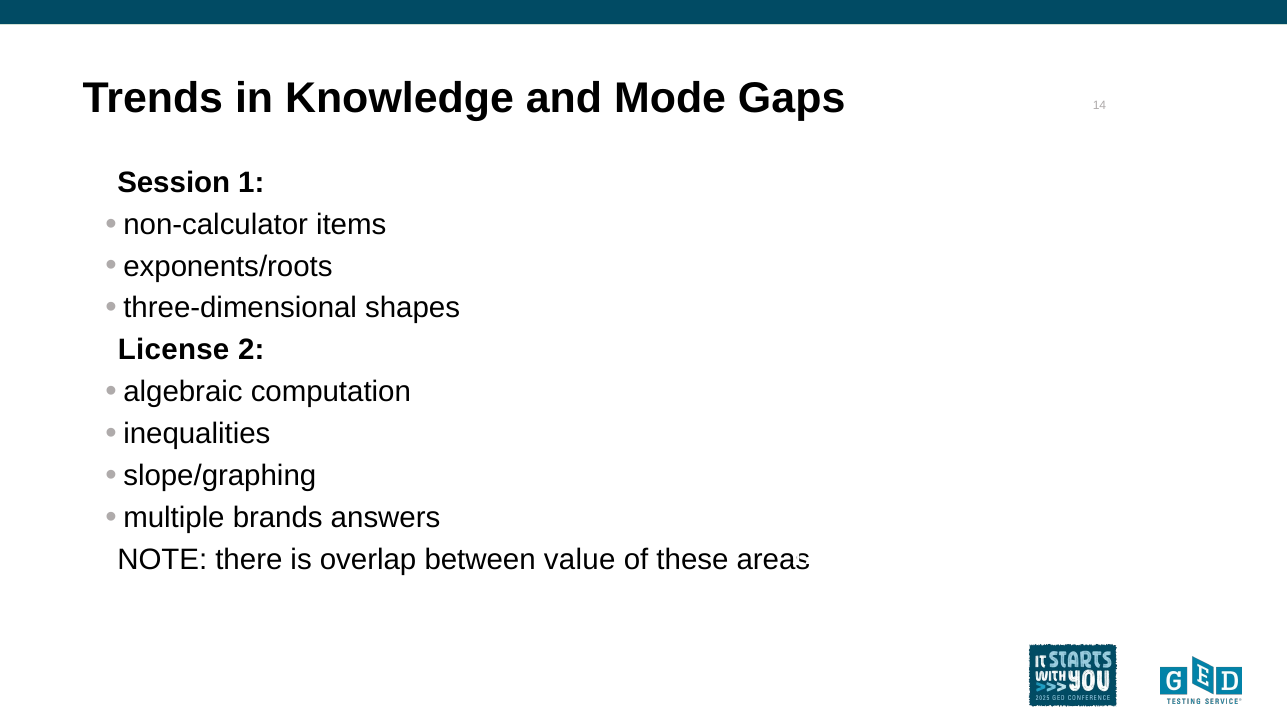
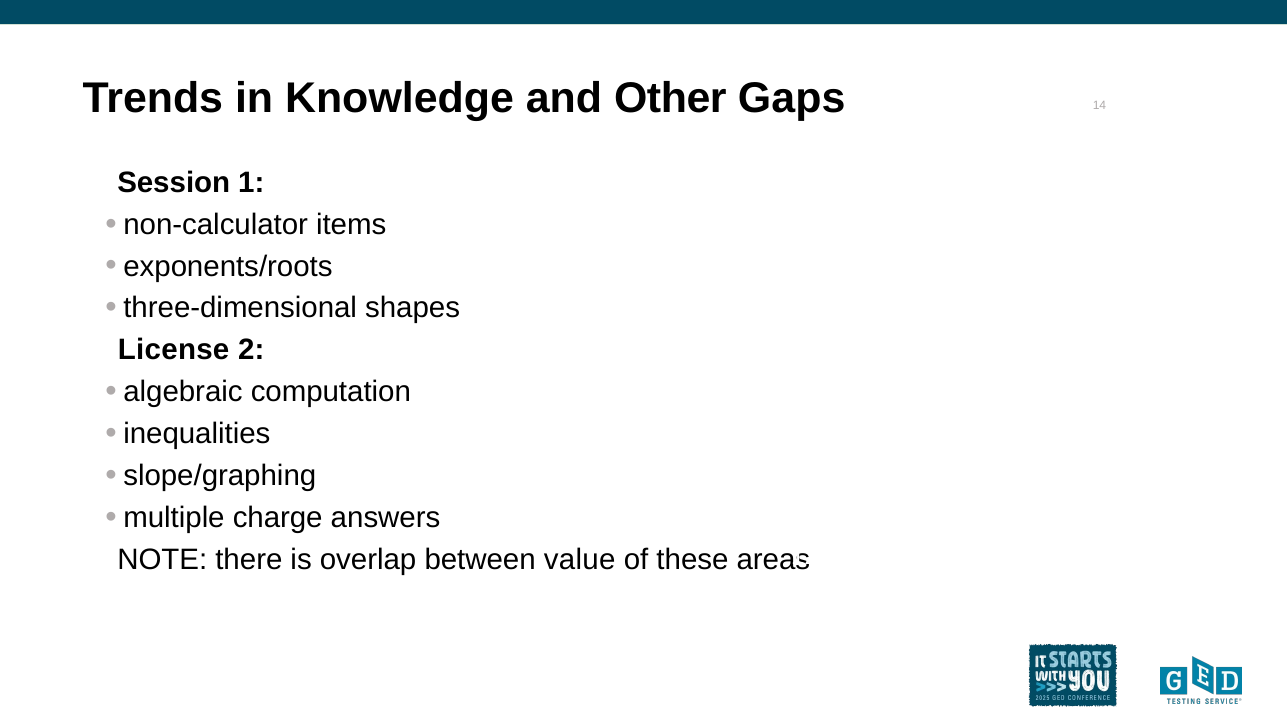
Mode: Mode -> Other
brands: brands -> charge
